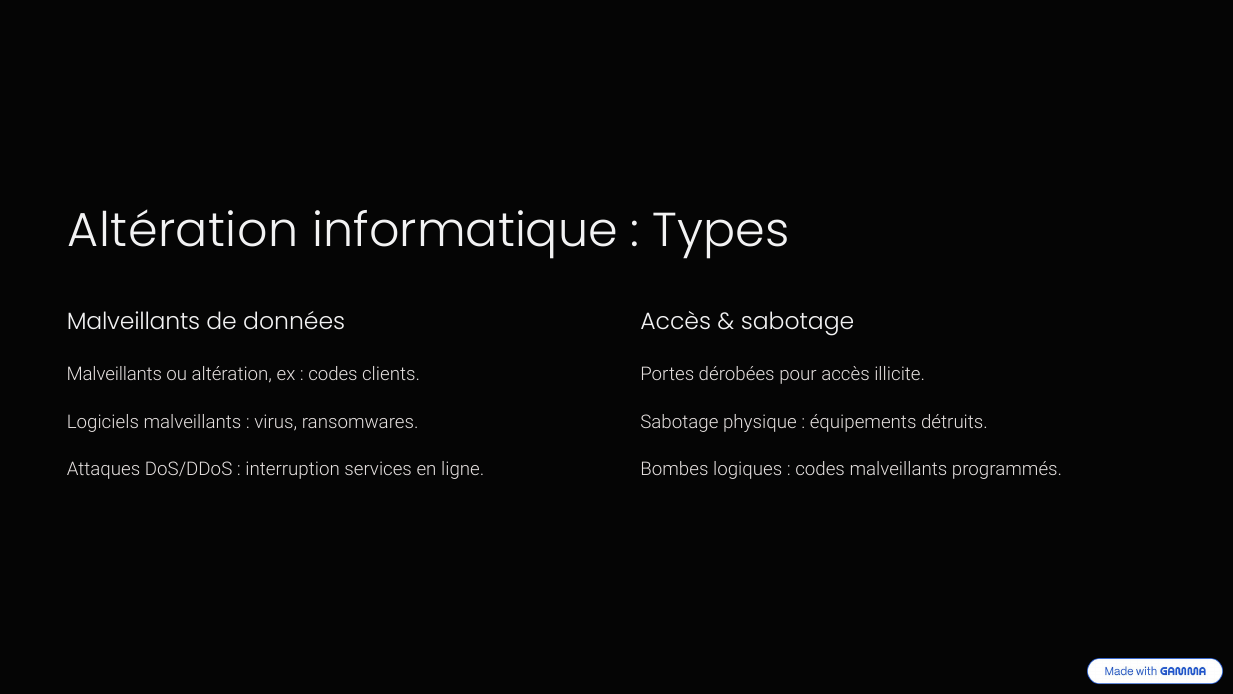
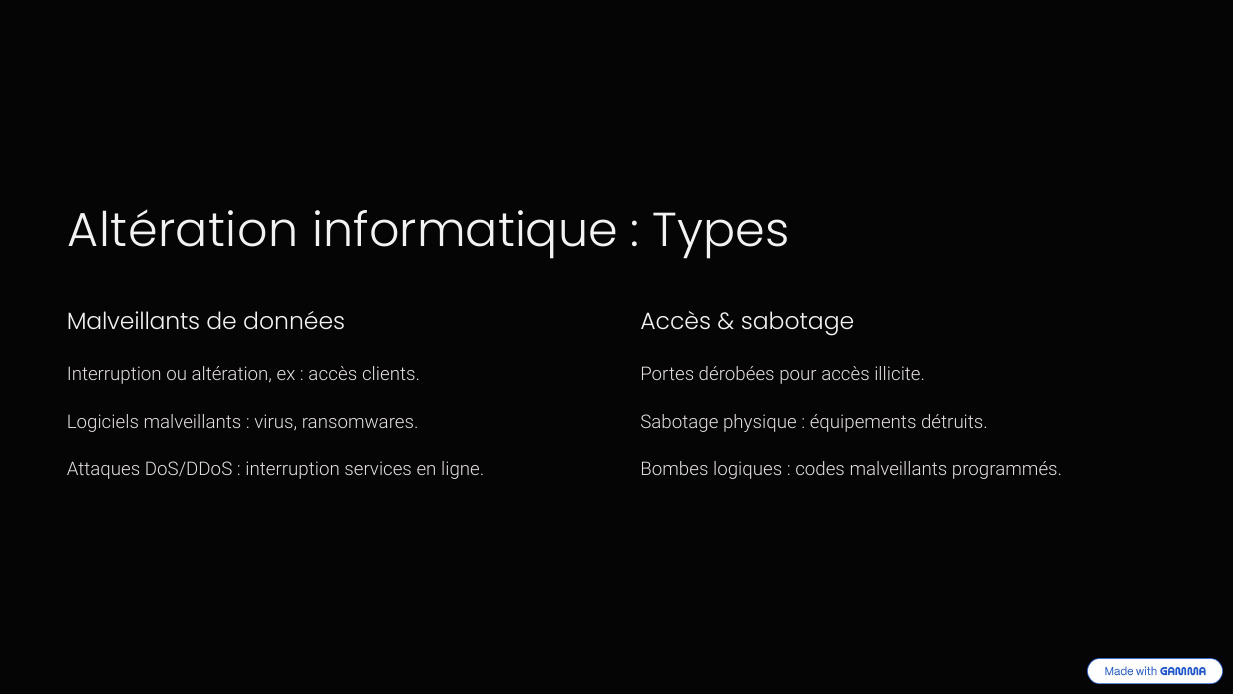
Malveillants at (114, 374): Malveillants -> Interruption
codes at (333, 374): codes -> accès
